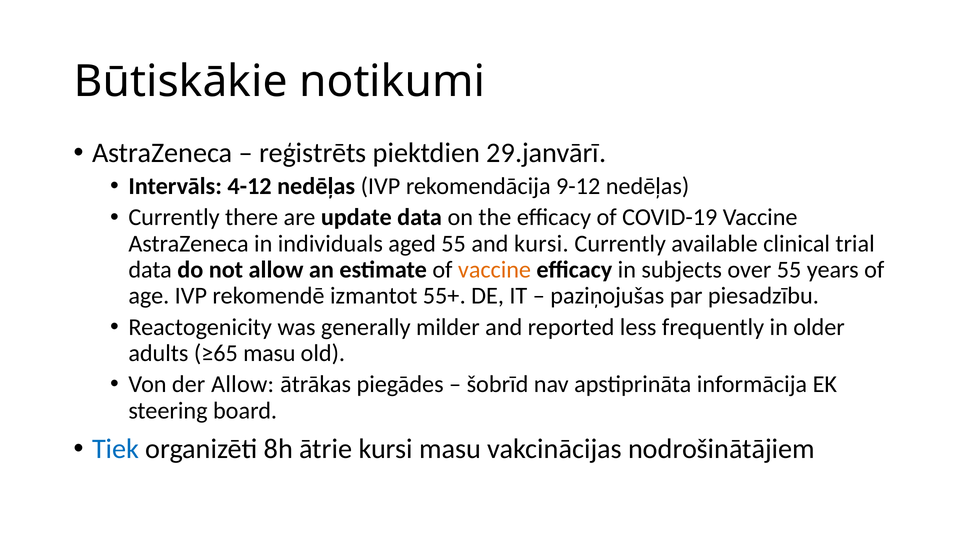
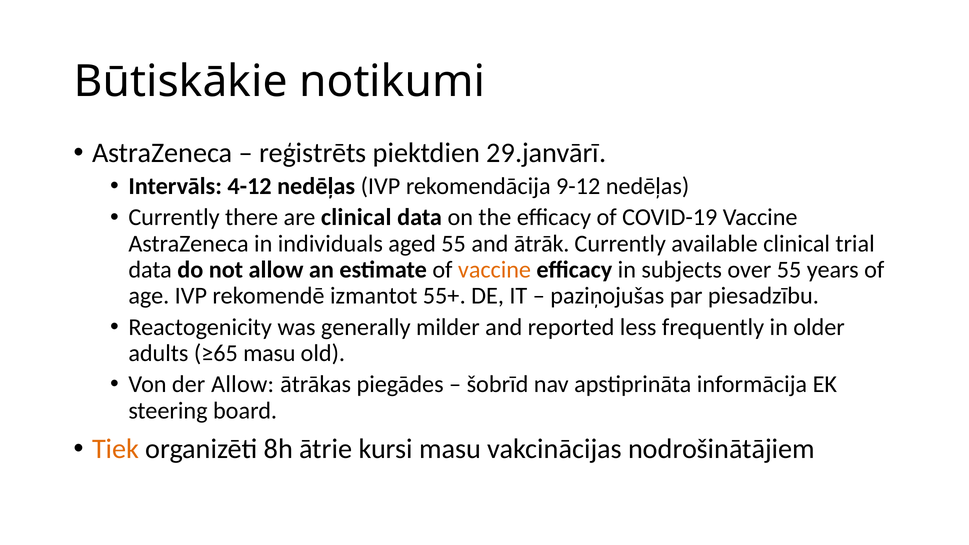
are update: update -> clinical
and kursi: kursi -> ātrāk
Tiek colour: blue -> orange
